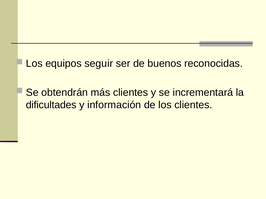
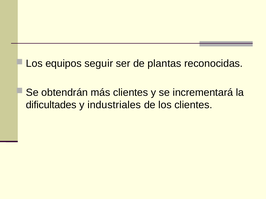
buenos: buenos -> plantas
información: información -> industriales
